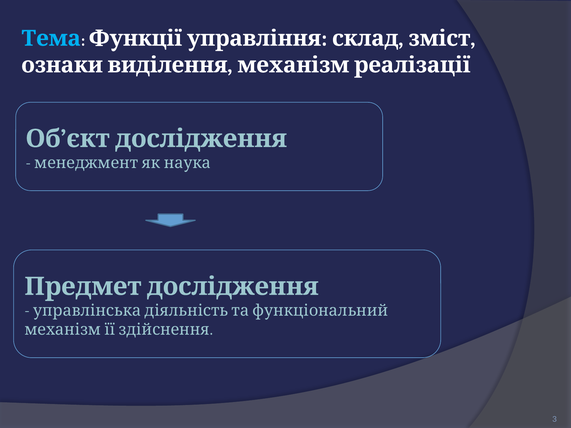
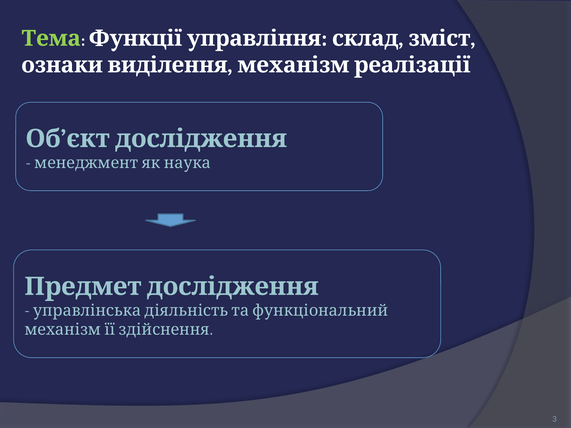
Тема colour: light blue -> light green
